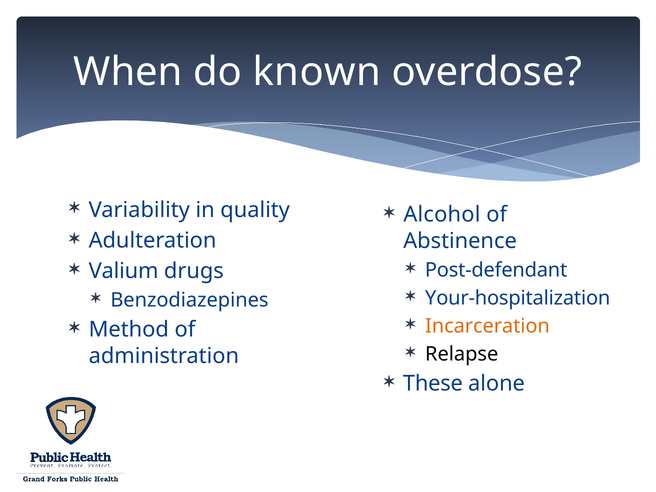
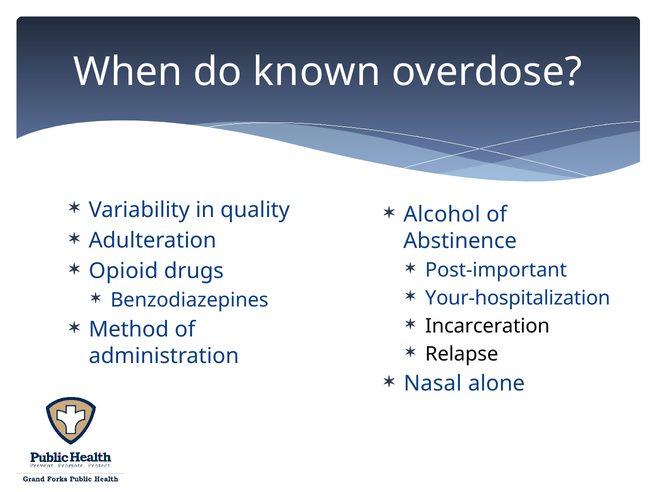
Post-defendant: Post-defendant -> Post-important
Valium: Valium -> Opioid
Incarceration colour: orange -> black
These: These -> Nasal
